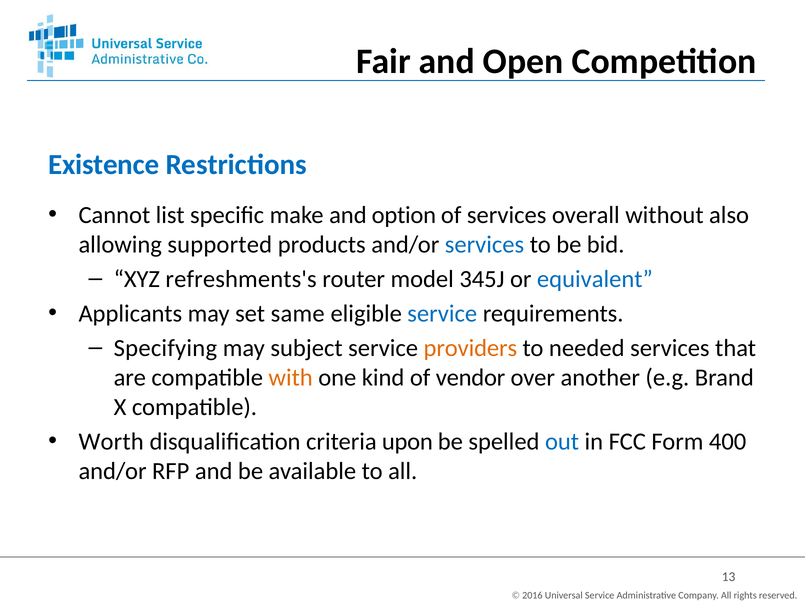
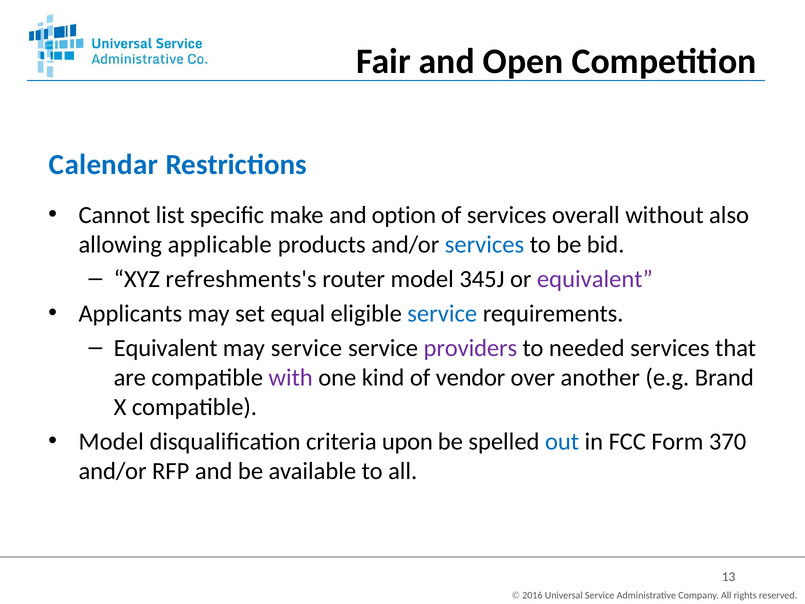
Existence: Existence -> Calendar
supported: supported -> applicable
equivalent at (595, 279) colour: blue -> purple
same: same -> equal
Specifying at (165, 348): Specifying -> Equivalent
may subject: subject -> service
providers colour: orange -> purple
with colour: orange -> purple
Worth at (111, 441): Worth -> Model
400: 400 -> 370
